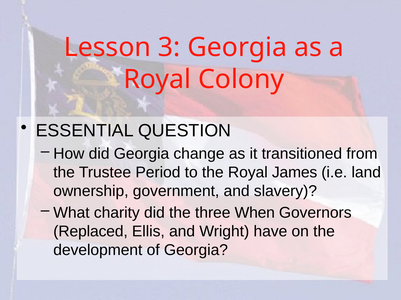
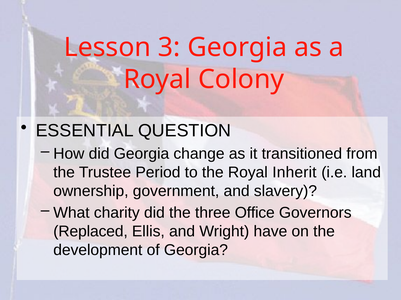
James: James -> Inherit
When: When -> Office
